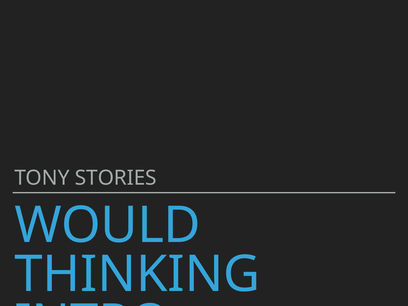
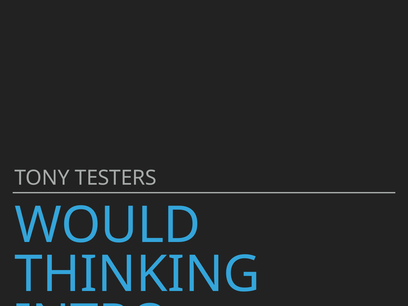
STORIES: STORIES -> TESTERS
